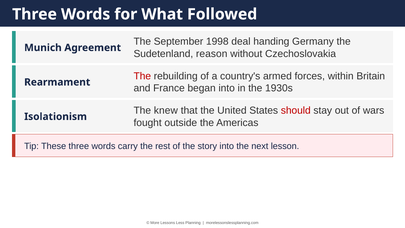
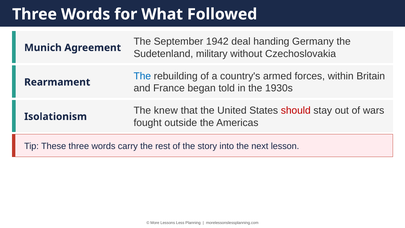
1998: 1998 -> 1942
reason: reason -> military
The at (142, 76) colour: red -> blue
began into: into -> told
